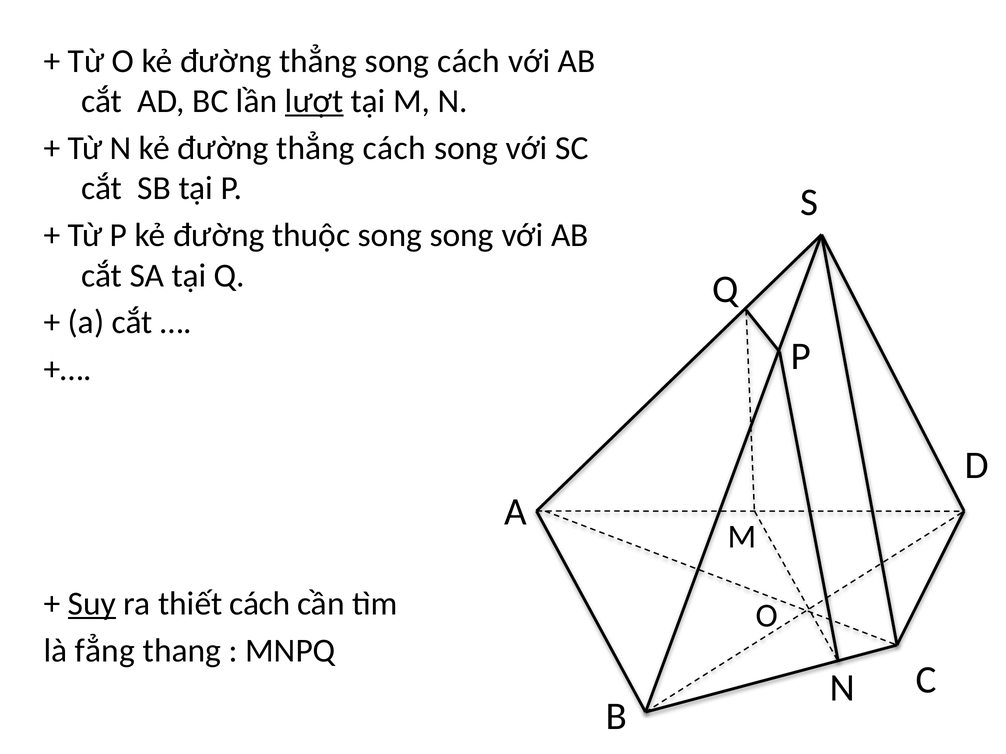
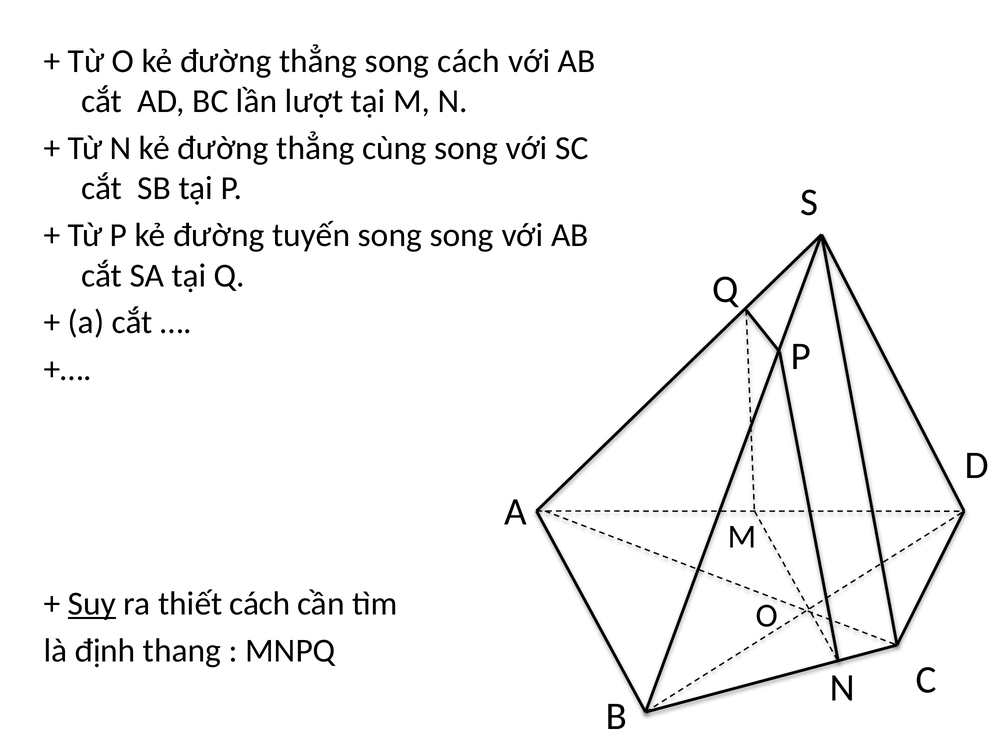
lượt underline: present -> none
thẳng cách: cách -> cùng
thuộc: thuộc -> tuyến
fẳng: fẳng -> định
